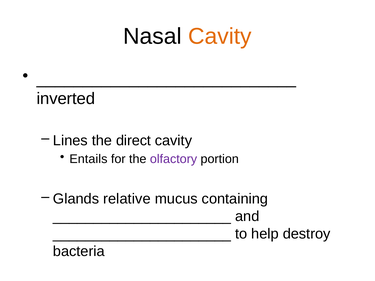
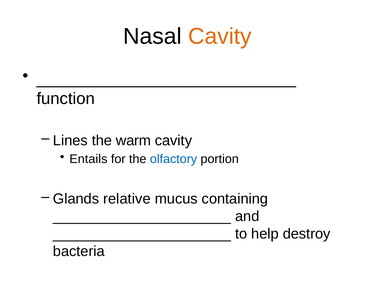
inverted: inverted -> function
direct: direct -> warm
olfactory colour: purple -> blue
